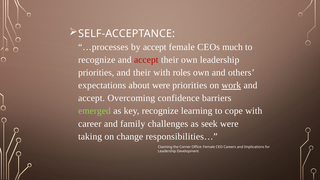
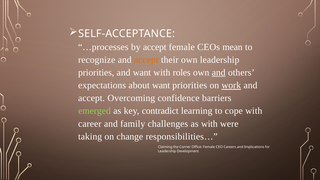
much: much -> mean
accept at (146, 60) colour: red -> orange
and their: their -> want
and at (219, 73) underline: none -> present
about were: were -> want
key recognize: recognize -> contradict
as seek: seek -> with
